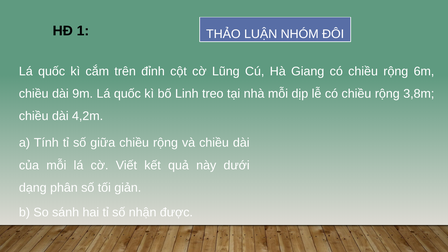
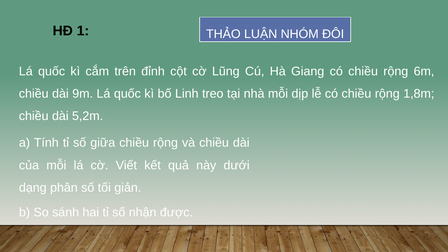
3,8m: 3,8m -> 1,8m
4,2m: 4,2m -> 5,2m
